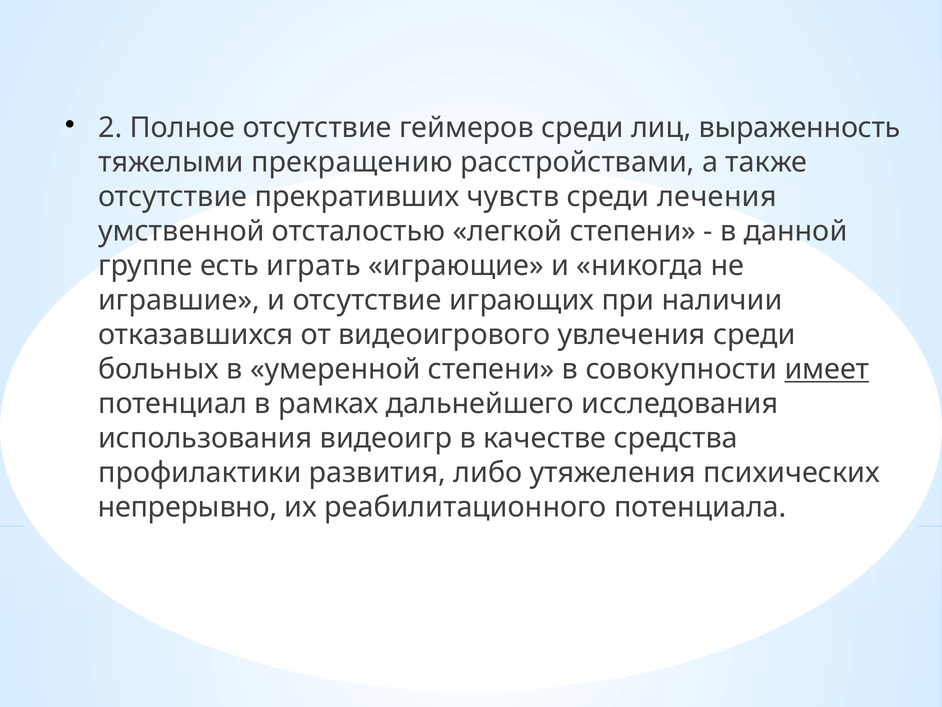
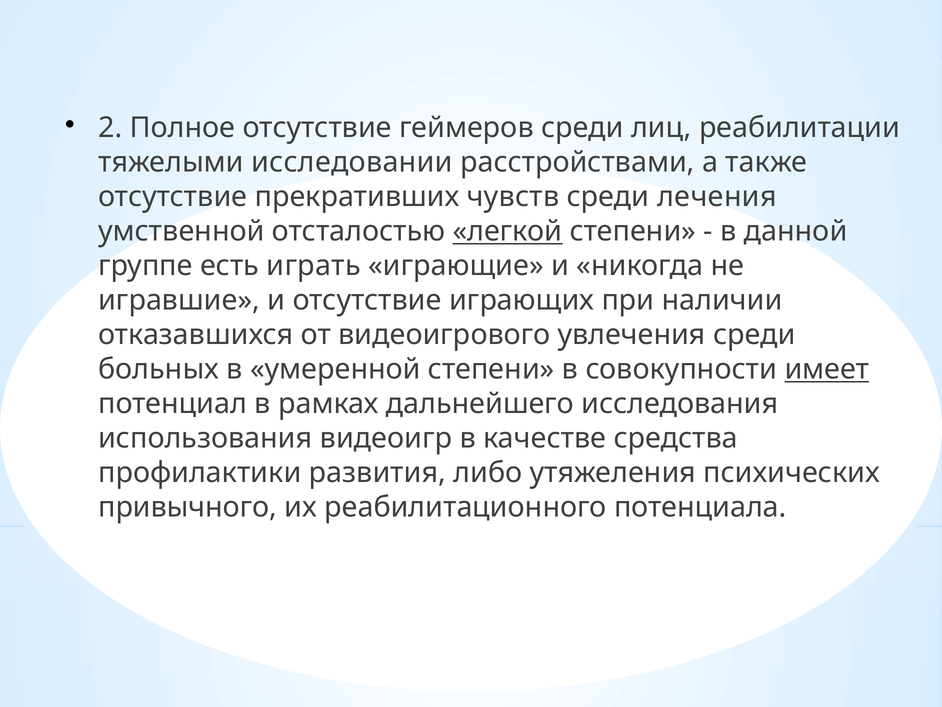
выраженность: выраженность -> реабилитации
прекращению: прекращению -> исследовании
легкой underline: none -> present
непрерывно: непрерывно -> привычного
